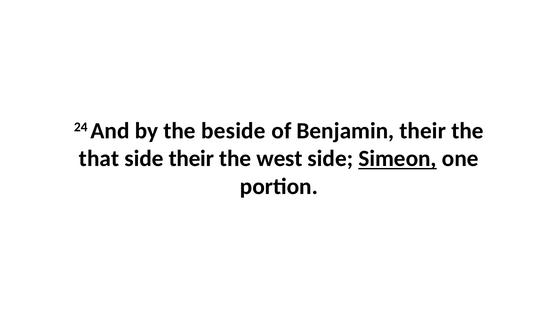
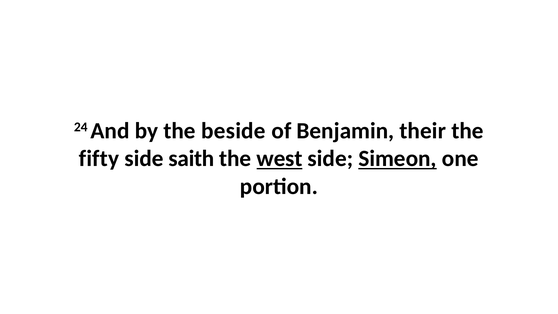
that: that -> fifty
side their: their -> saith
west underline: none -> present
